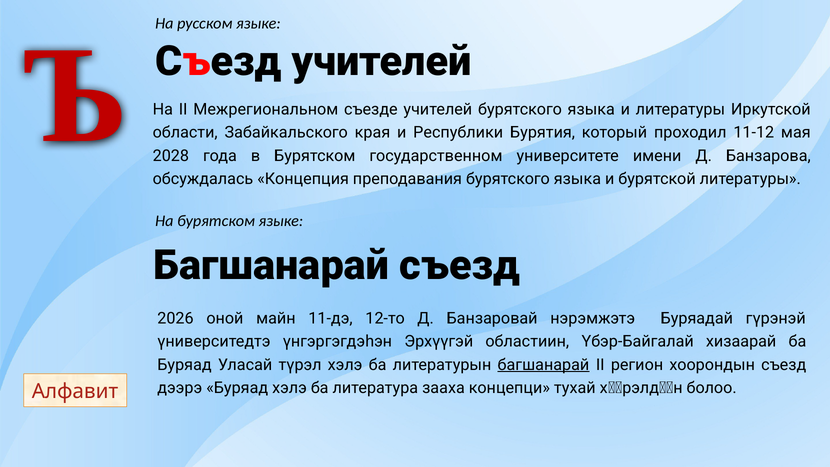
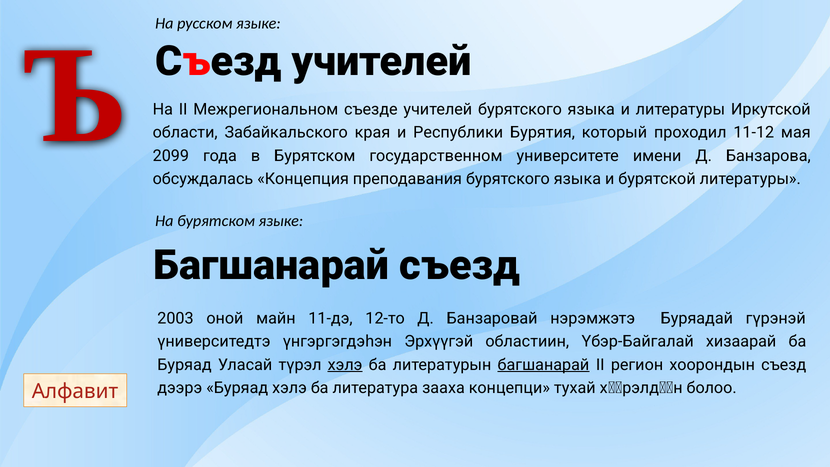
2028: 2028 -> 2099
2026: 2026 -> 2003
хэлэ at (345, 365) underline: none -> present
